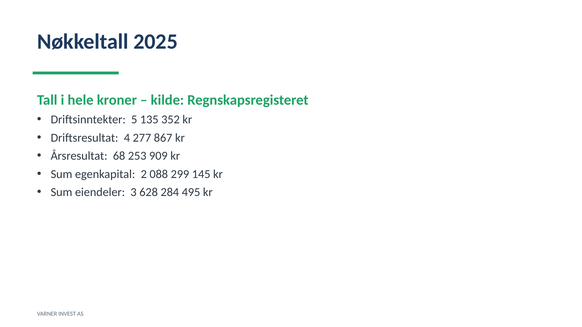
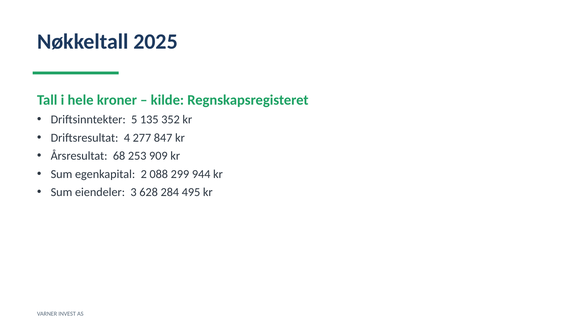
867: 867 -> 847
145: 145 -> 944
